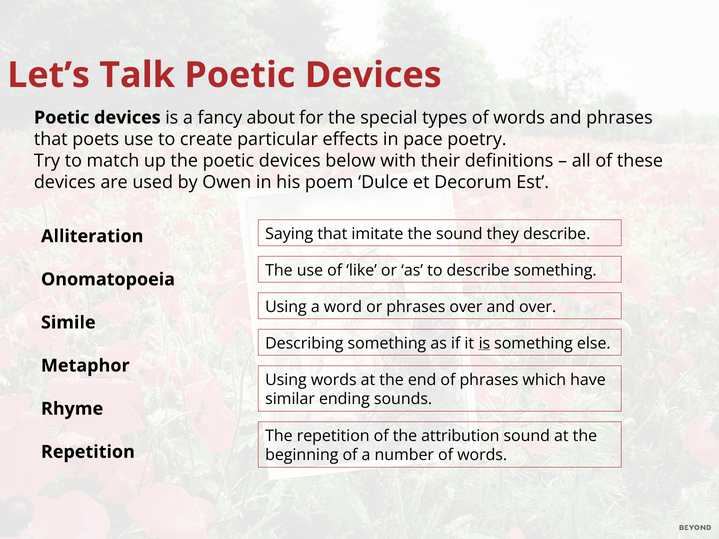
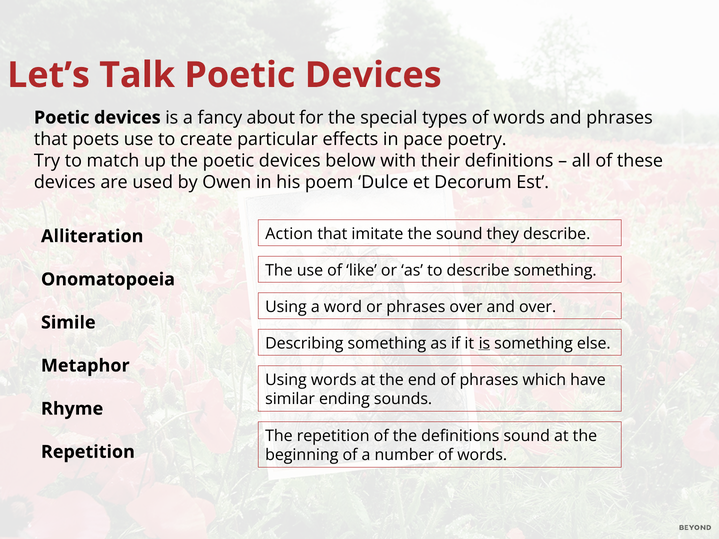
Saying: Saying -> Action
the attribution: attribution -> definitions
